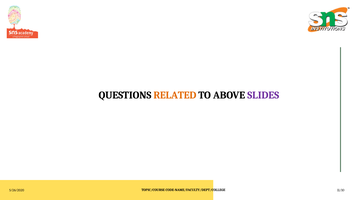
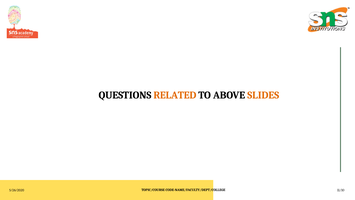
SLIDES colour: purple -> orange
